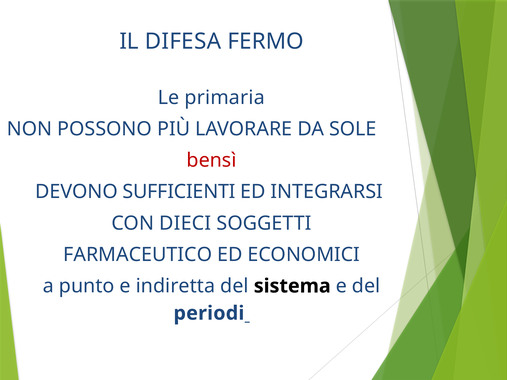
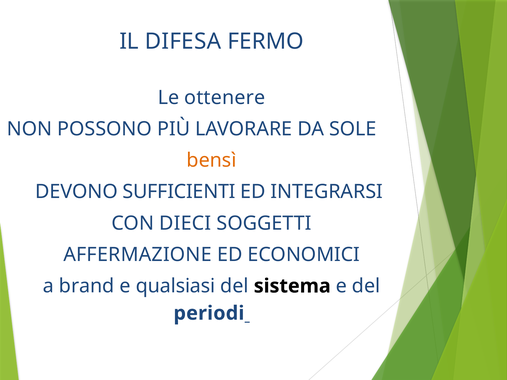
primaria: primaria -> ottenere
bensì colour: red -> orange
FARMACEUTICO: FARMACEUTICO -> AFFERMAZIONE
punto: punto -> brand
indiretta: indiretta -> qualsiasi
